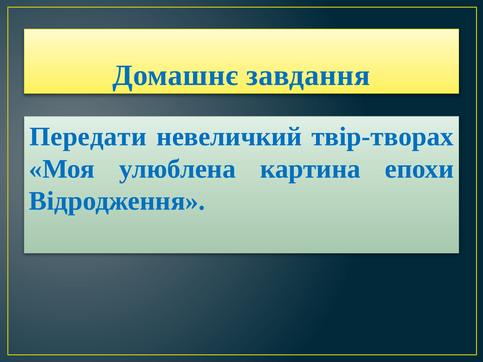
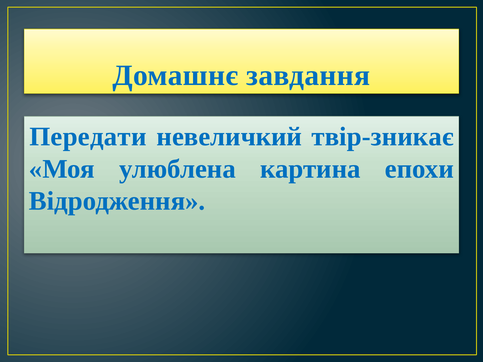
твір-творах: твір-творах -> твір-зникає
